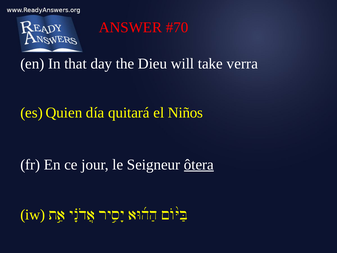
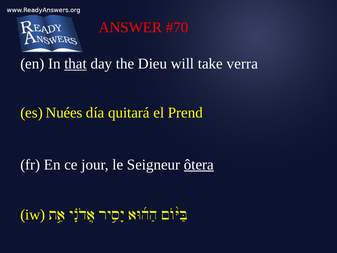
that underline: none -> present
Quien: Quien -> Nuées
Niños: Niños -> Prend
